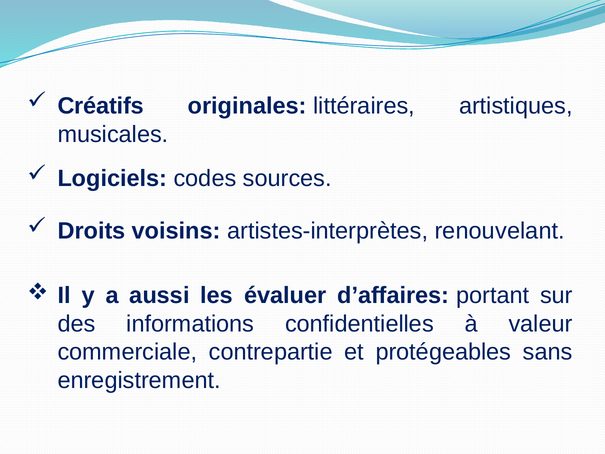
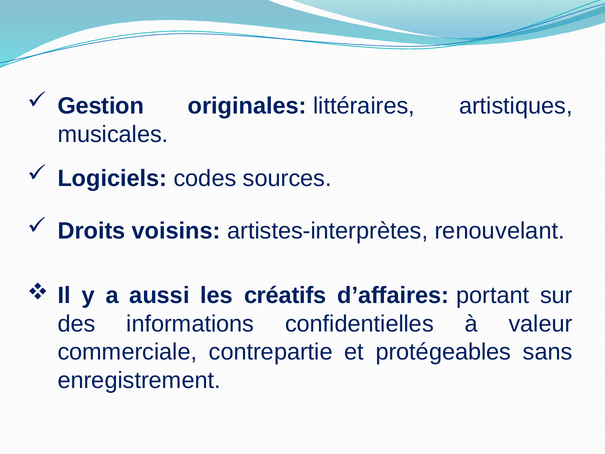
Créatifs: Créatifs -> Gestion
évaluer: évaluer -> créatifs
